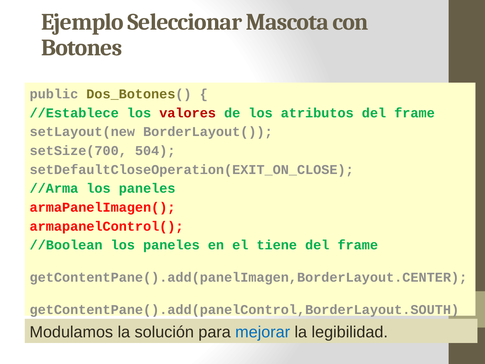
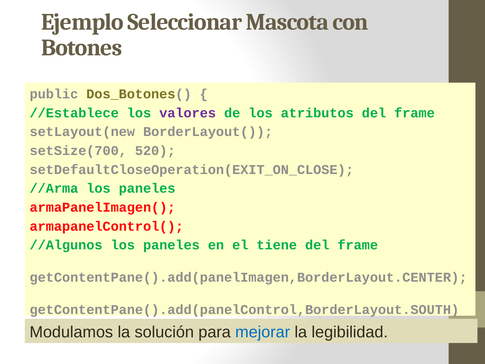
valores colour: red -> purple
504: 504 -> 520
//Boolean: //Boolean -> //Algunos
